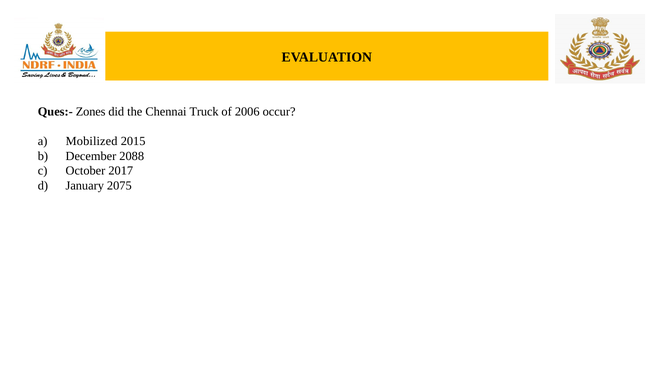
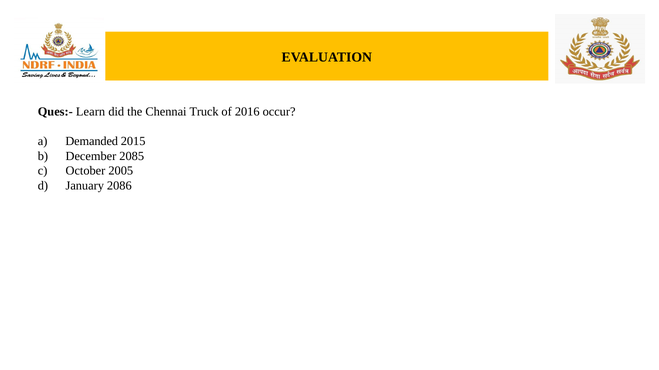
Zones: Zones -> Learn
2006: 2006 -> 2016
Mobilized: Mobilized -> Demanded
2088: 2088 -> 2085
2017: 2017 -> 2005
2075: 2075 -> 2086
